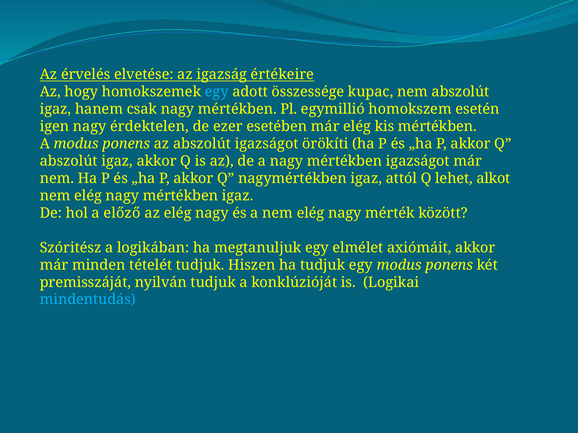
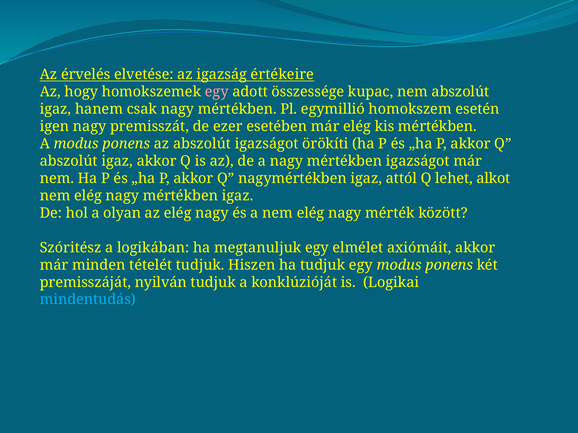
egy at (217, 92) colour: light blue -> pink
érdektelen: érdektelen -> premisszát
előző: előző -> olyan
